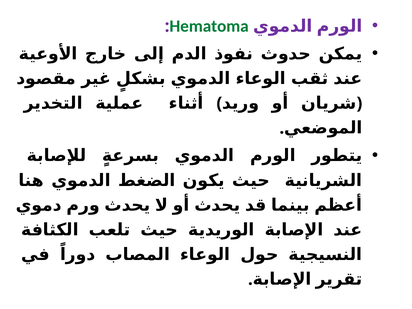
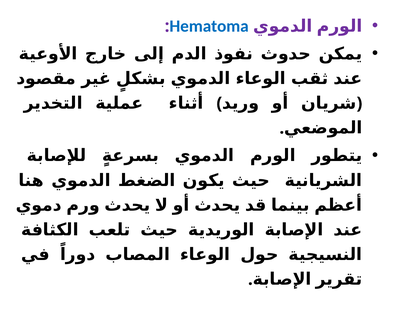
Hematoma colour: green -> blue
